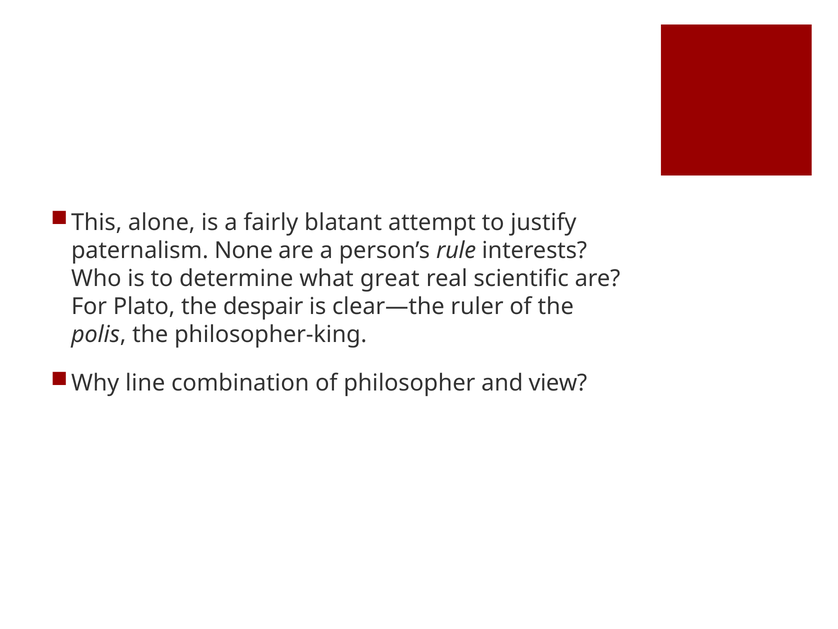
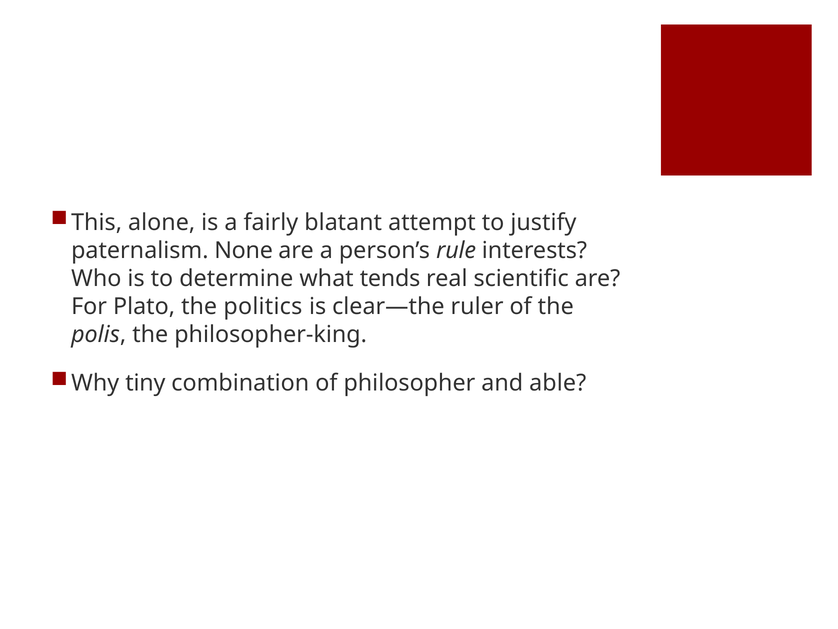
great: great -> tends
despair: despair -> politics
line: line -> tiny
view: view -> able
